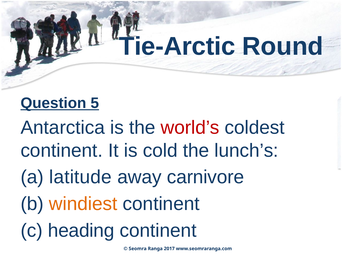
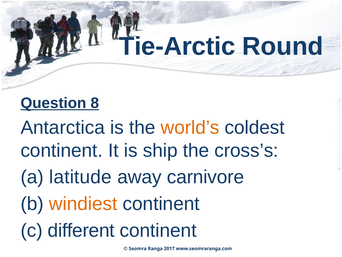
5: 5 -> 8
world’s colour: red -> orange
cold: cold -> ship
lunch’s: lunch’s -> cross’s
heading: heading -> different
